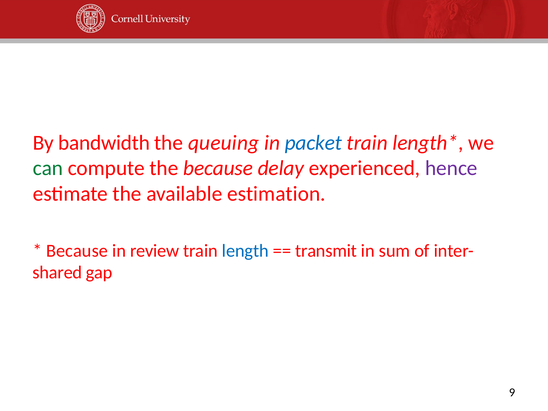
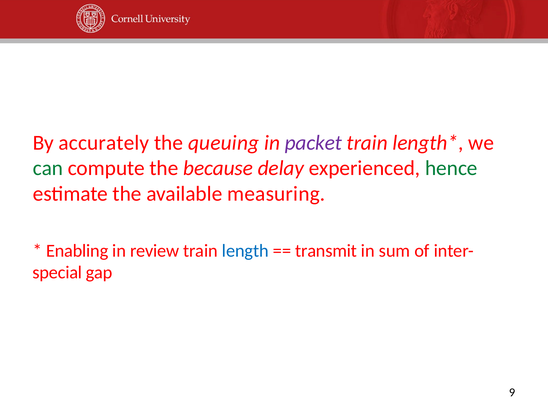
bandwidth: bandwidth -> accurately
packet colour: blue -> purple
hence colour: purple -> green
estimation: estimation -> measuring
Because at (77, 251): Because -> Enabling
shared: shared -> special
